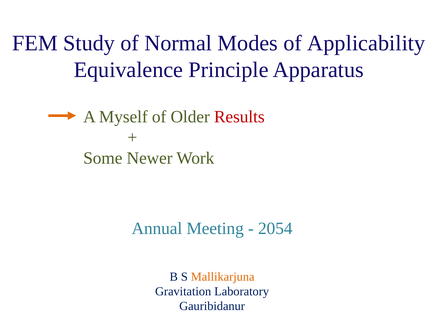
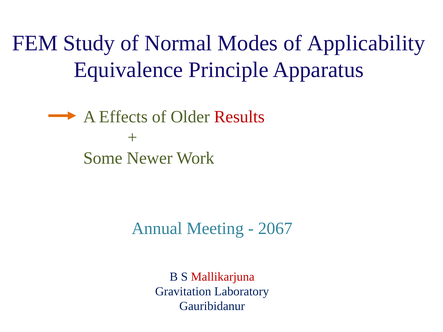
Myself: Myself -> Effects
2054: 2054 -> 2067
Mallikarjuna colour: orange -> red
